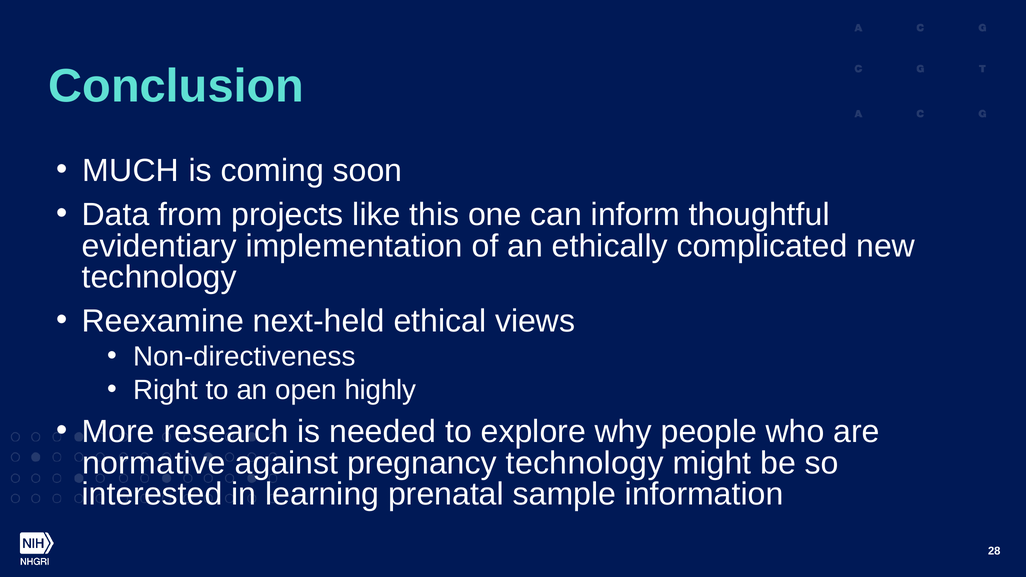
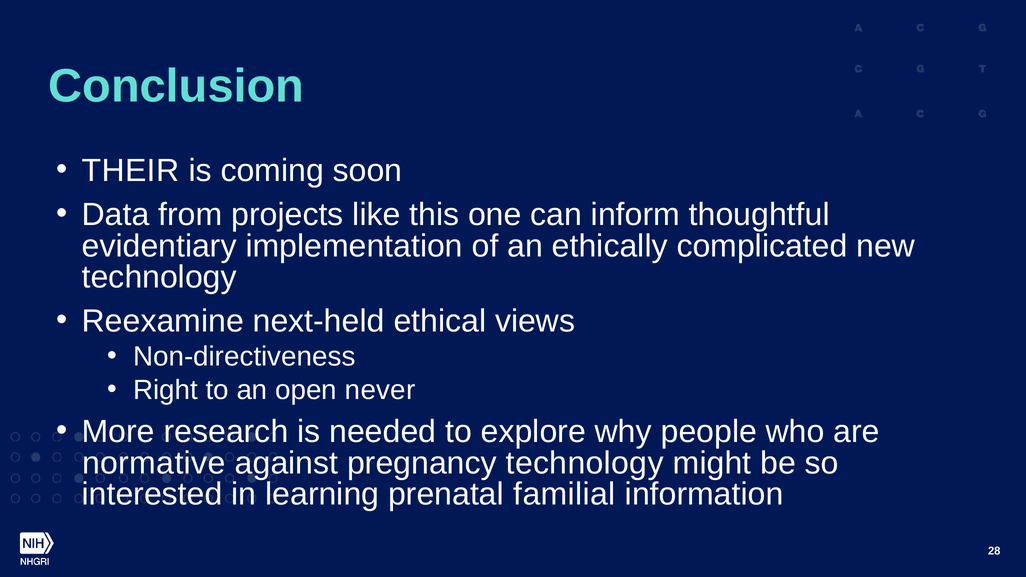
MUCH: MUCH -> THEIR
highly: highly -> never
sample: sample -> familial
